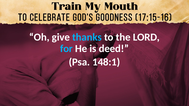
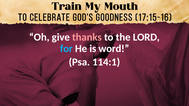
thanks colour: light blue -> pink
deed: deed -> word
148:1: 148:1 -> 114:1
